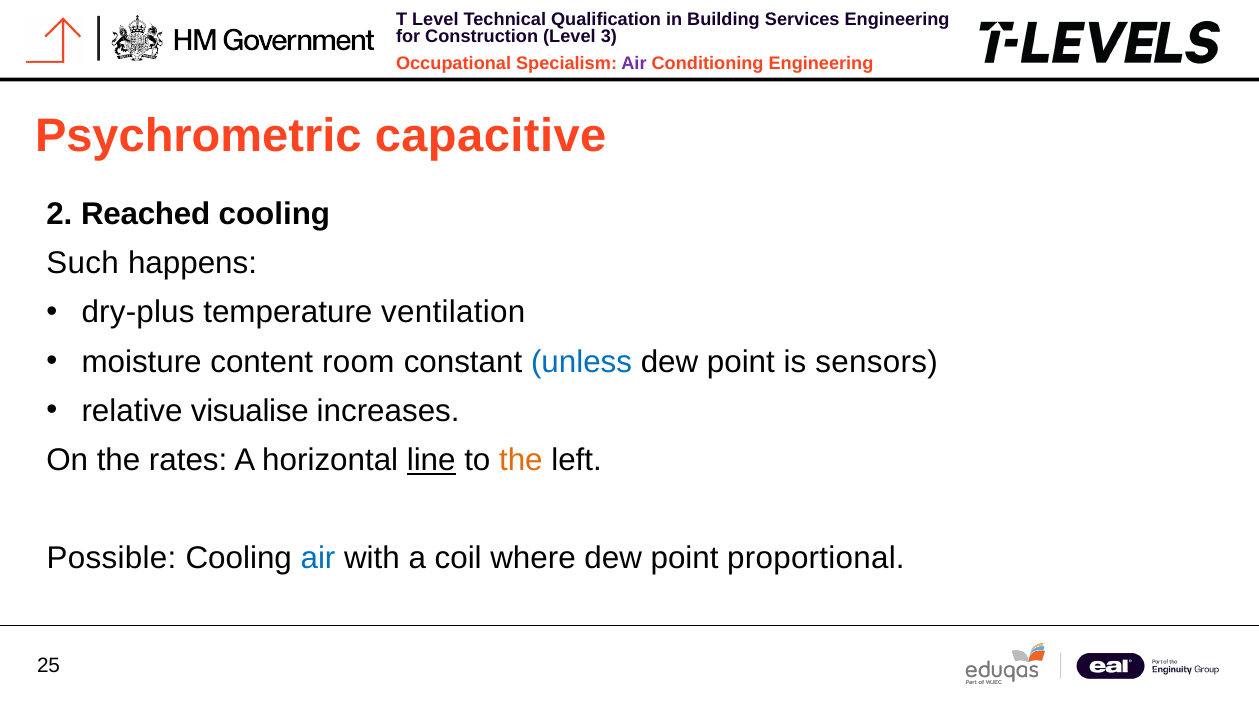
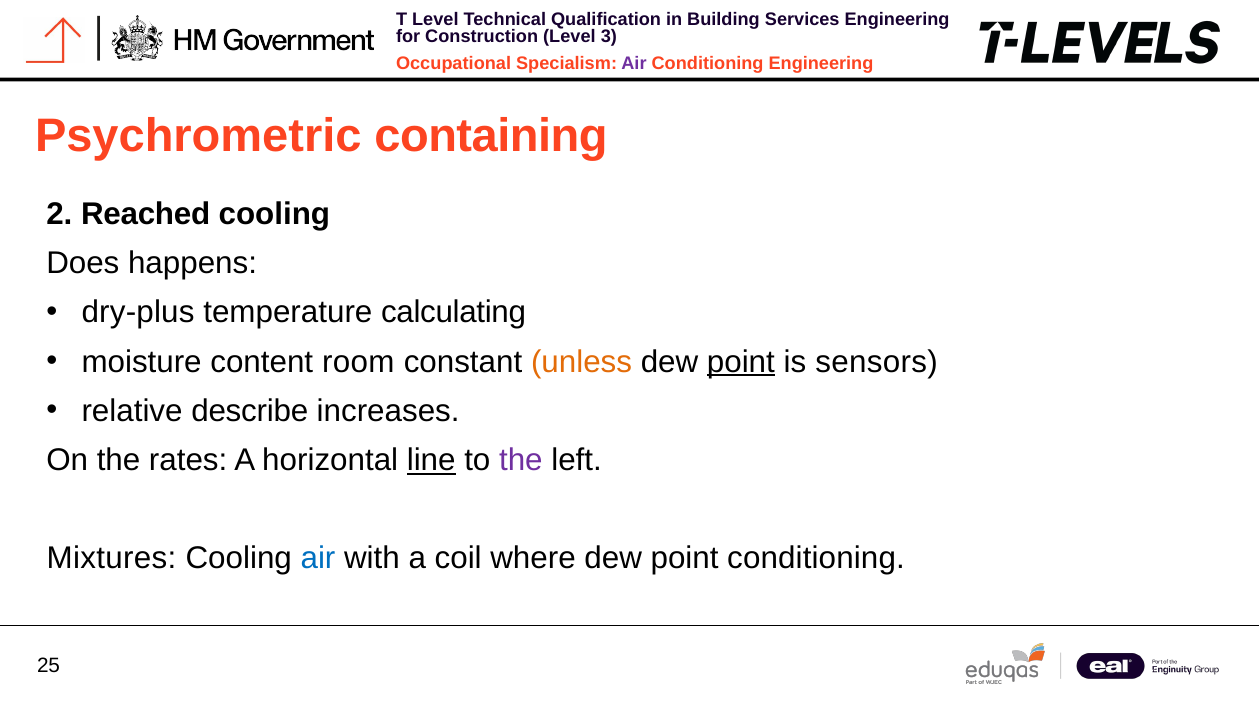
capacitive: capacitive -> containing
Such: Such -> Does
ventilation: ventilation -> calculating
unless colour: blue -> orange
point at (741, 362) underline: none -> present
visualise: visualise -> describe
the at (521, 461) colour: orange -> purple
Possible: Possible -> Mixtures
point proportional: proportional -> conditioning
